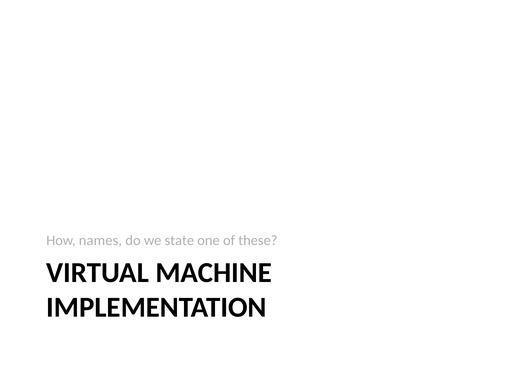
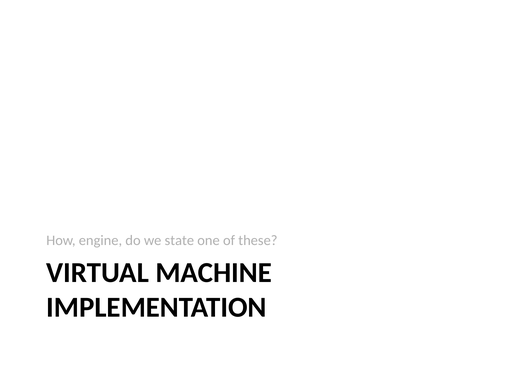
names: names -> engine
